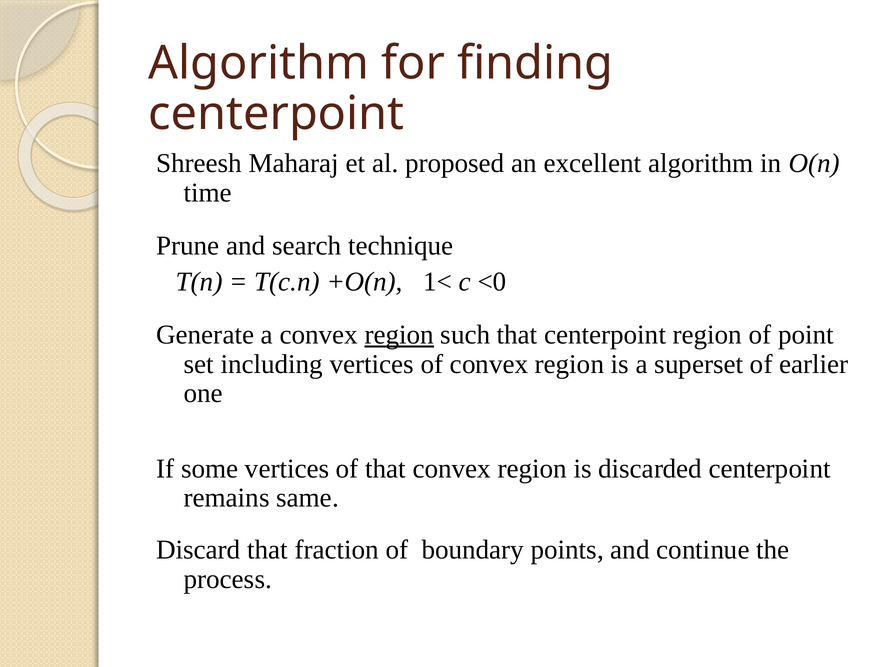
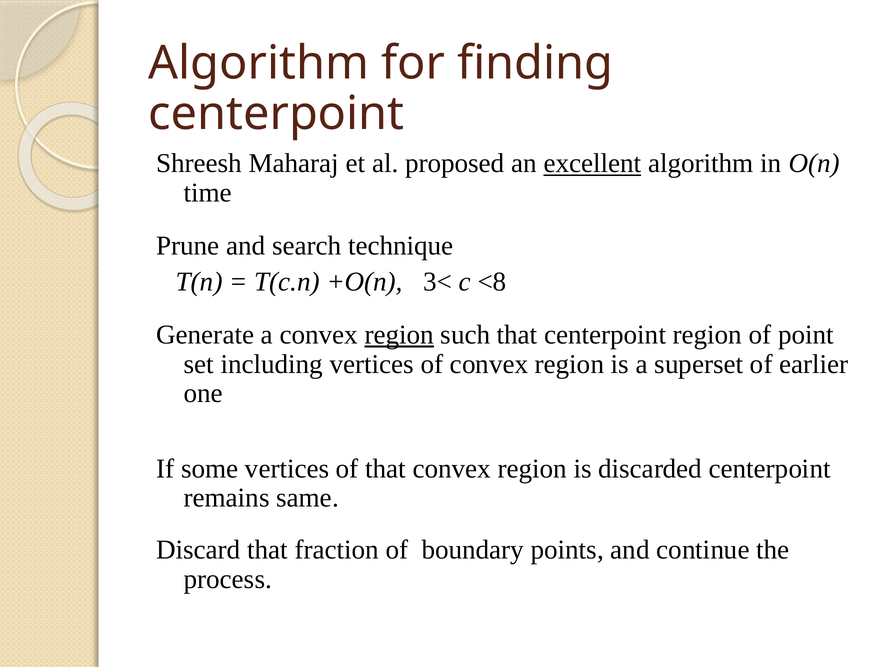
excellent underline: none -> present
1<: 1< -> 3<
<0: <0 -> <8
